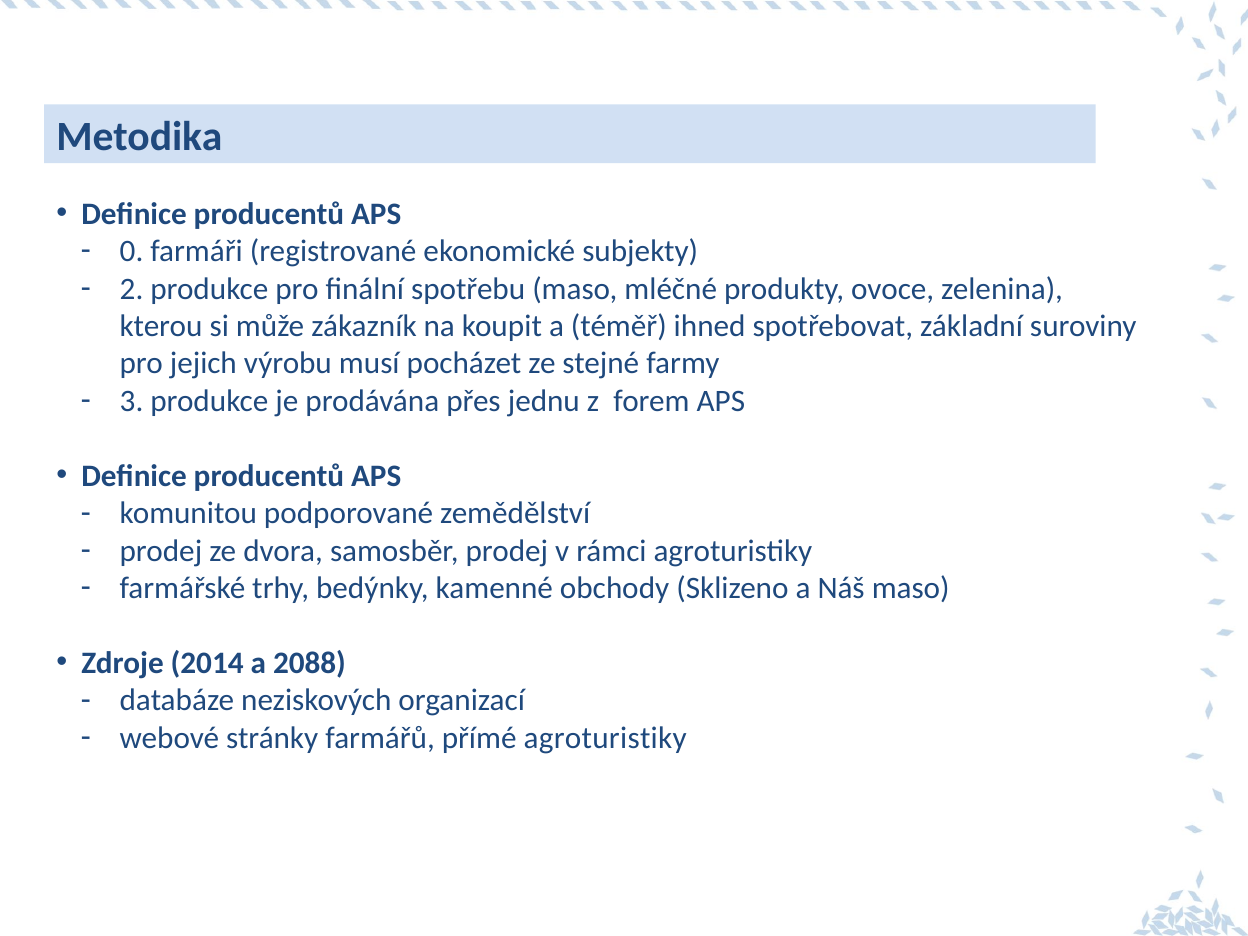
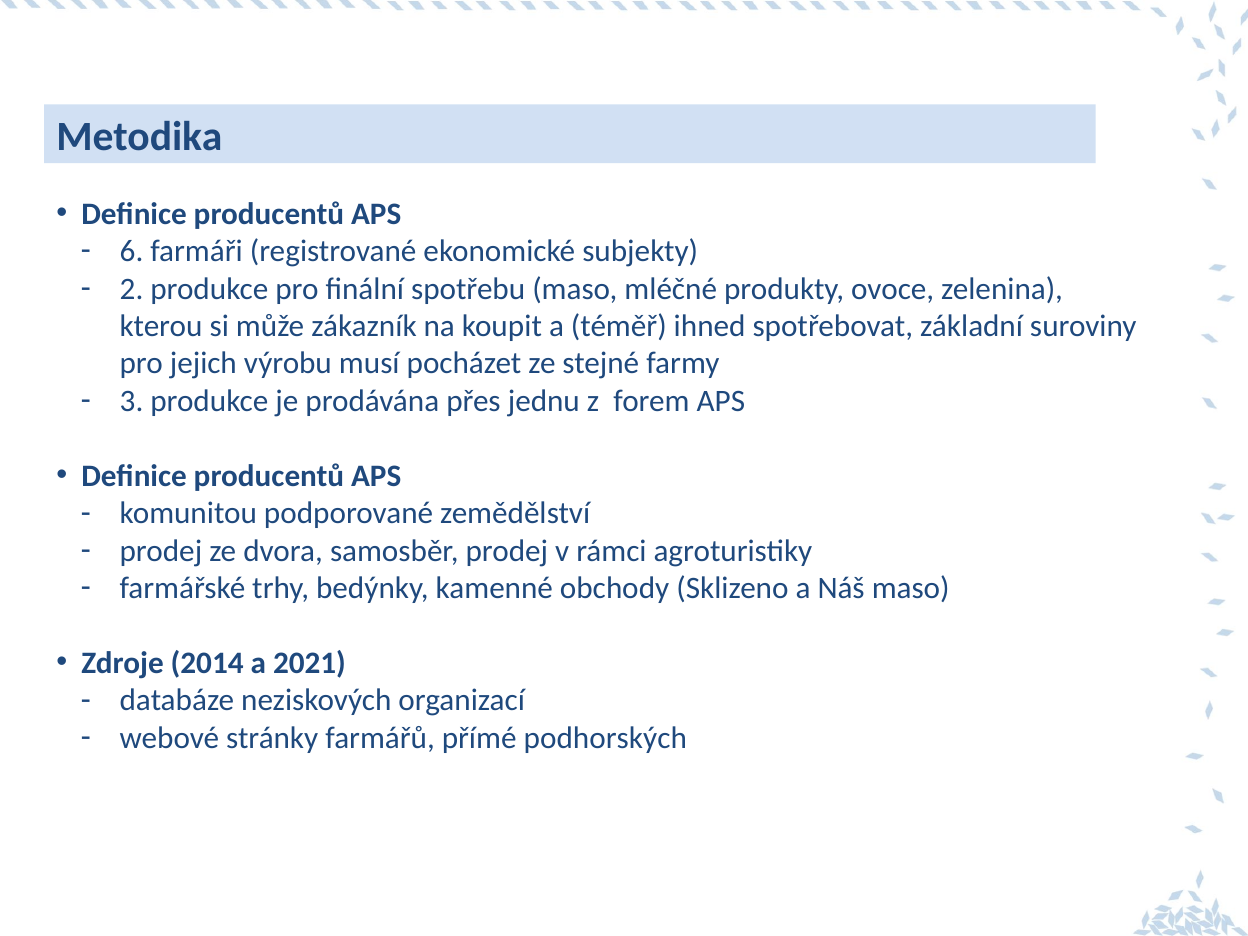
0: 0 -> 6
2088: 2088 -> 2021
přímé agroturistiky: agroturistiky -> podhorských
